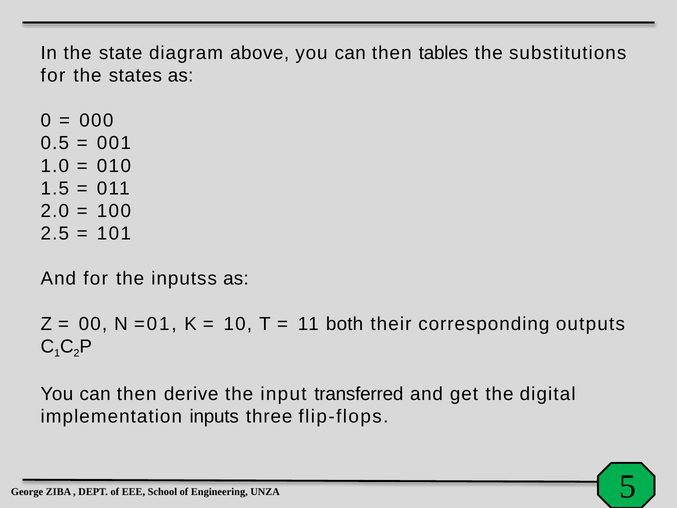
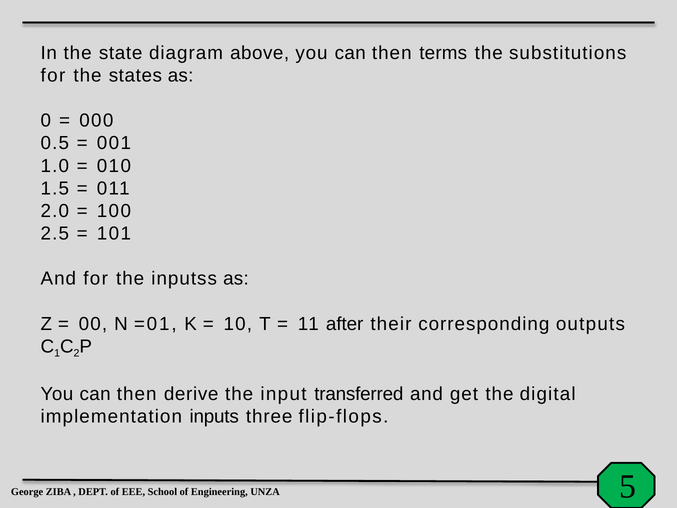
tables: tables -> terms
both: both -> after
